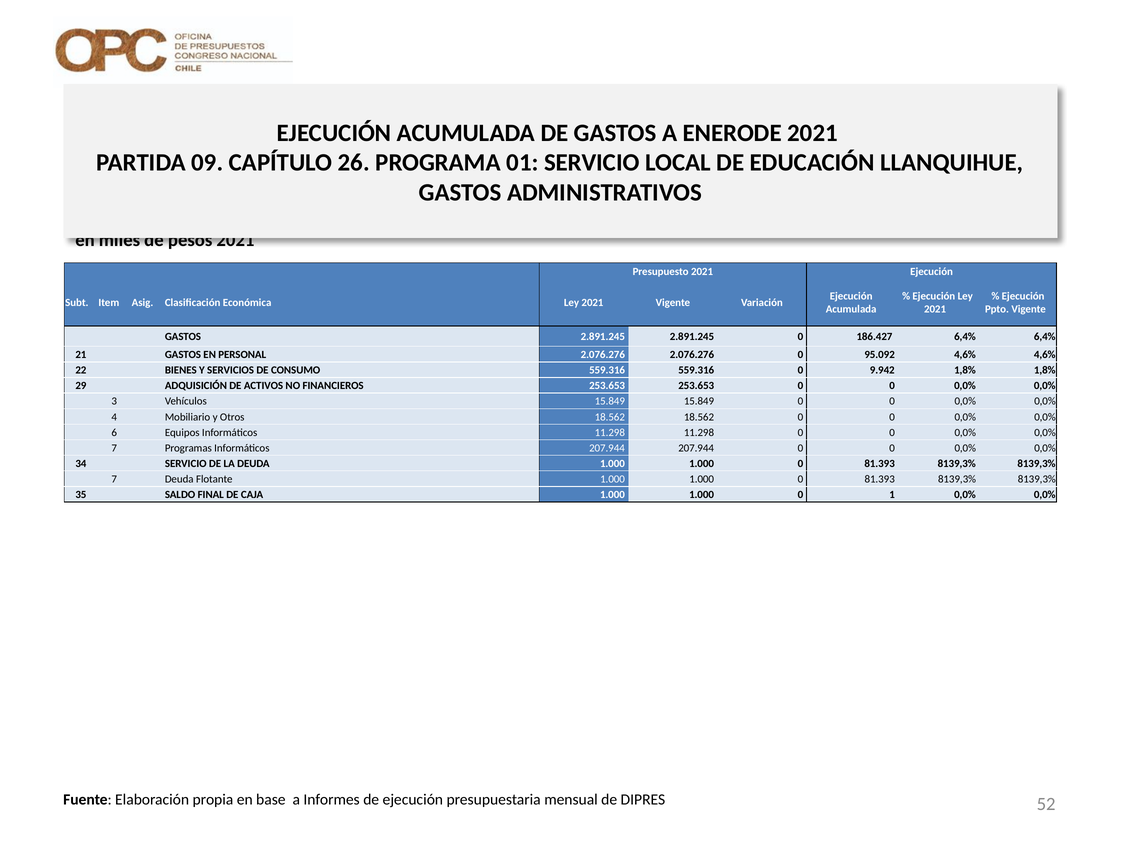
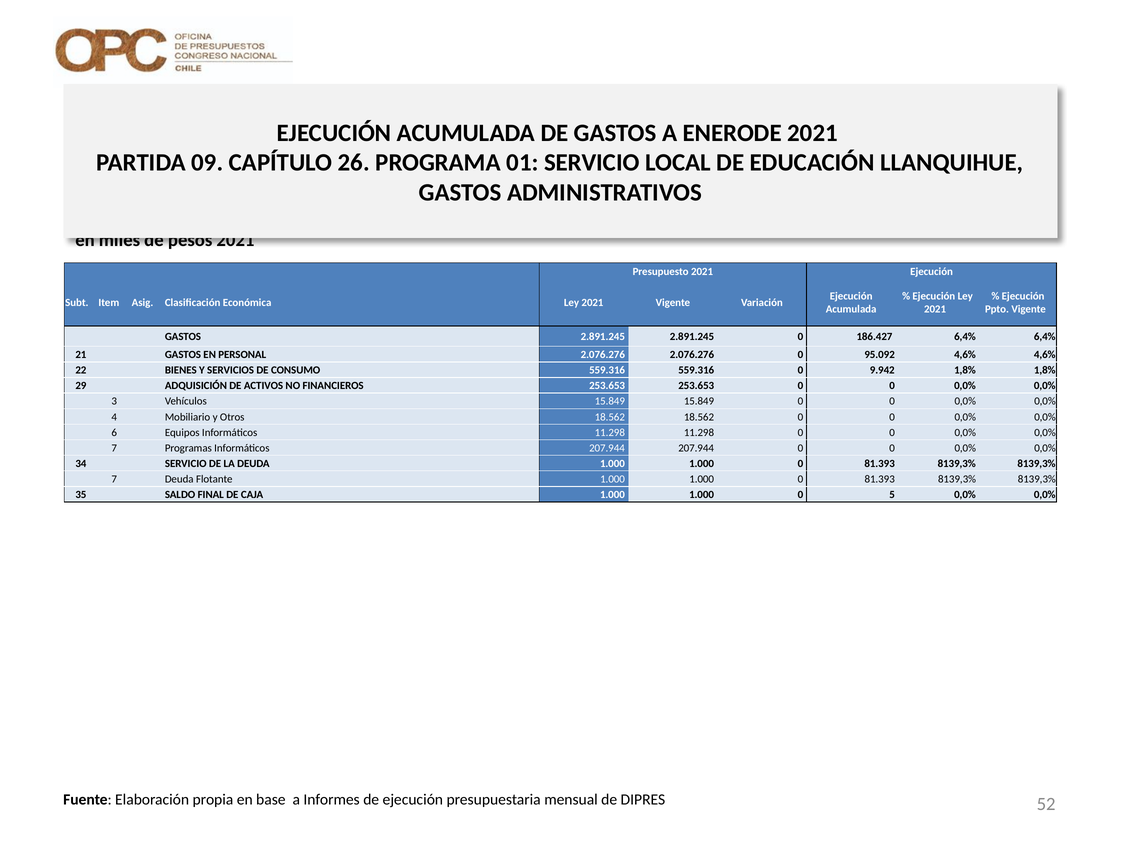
1: 1 -> 5
